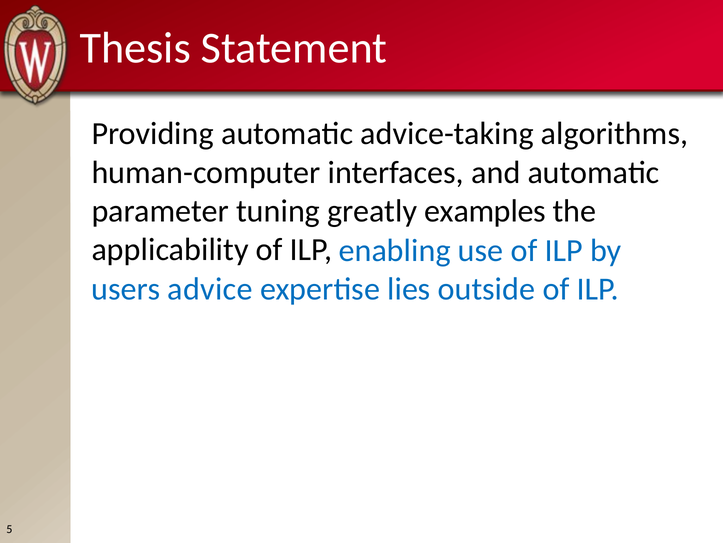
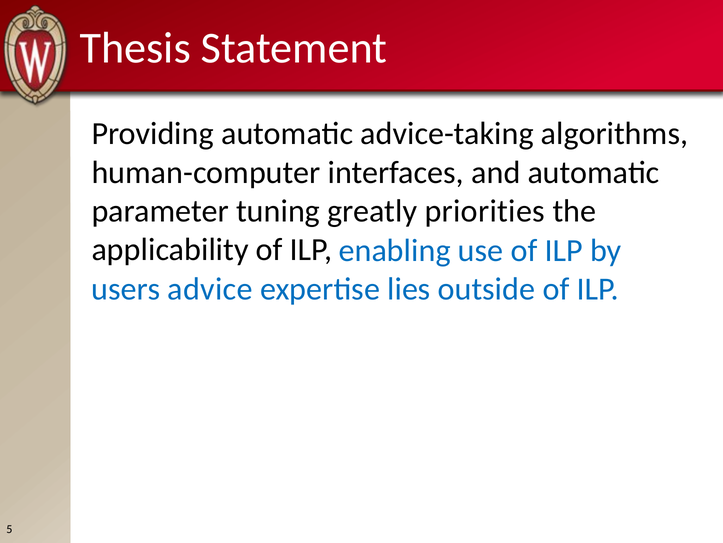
examples: examples -> priorities
